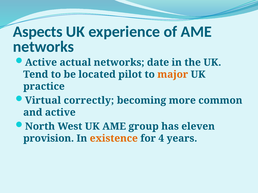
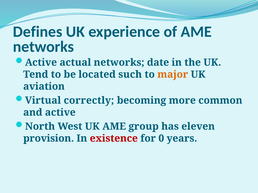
Aspects: Aspects -> Defines
pilot: pilot -> such
practice: practice -> aviation
existence colour: orange -> red
4: 4 -> 0
